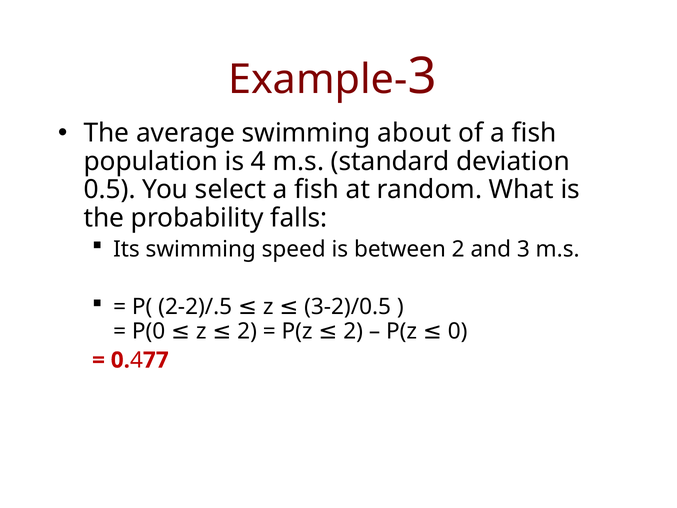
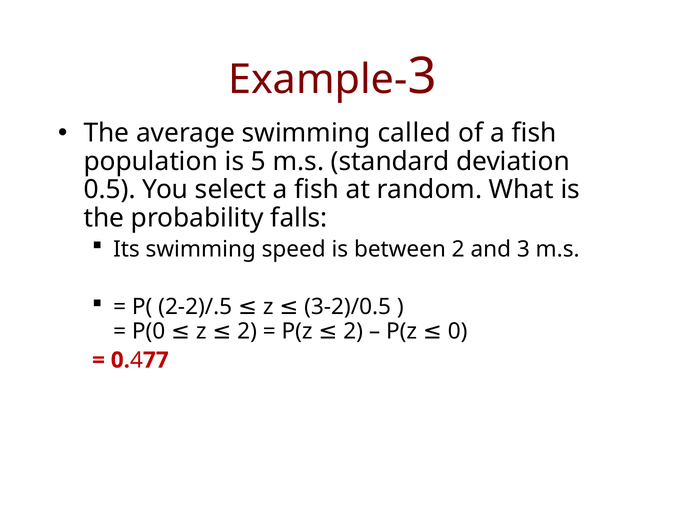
about: about -> called
is 4: 4 -> 5
